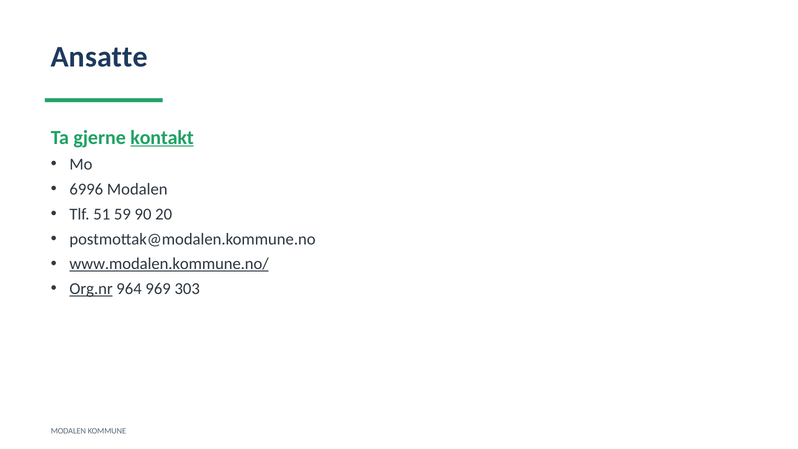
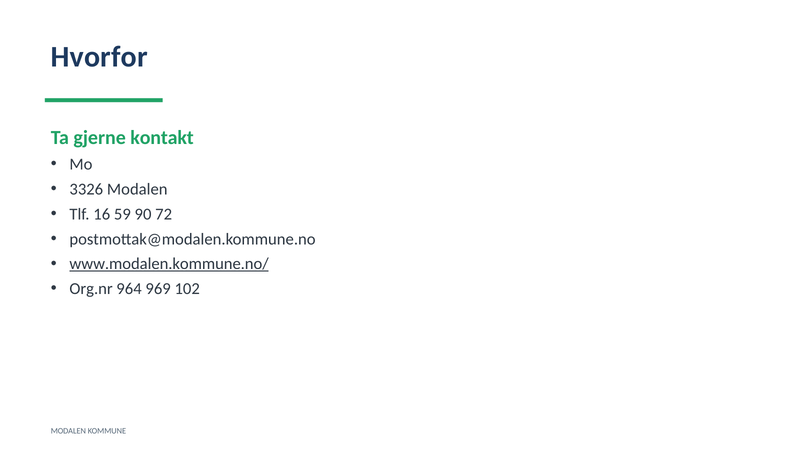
Ansatte: Ansatte -> Hvorfor
kontakt underline: present -> none
6996: 6996 -> 3326
51: 51 -> 16
20: 20 -> 72
Org.nr underline: present -> none
303: 303 -> 102
